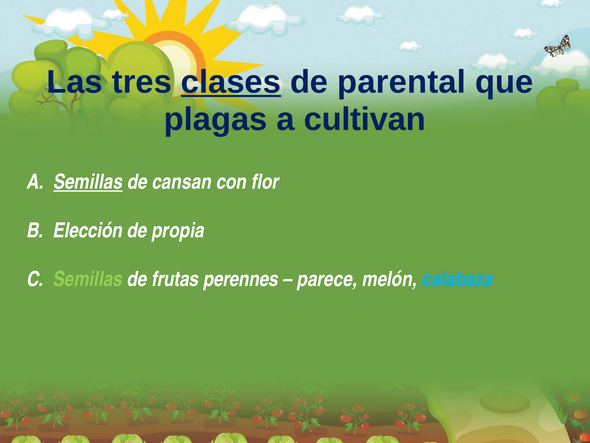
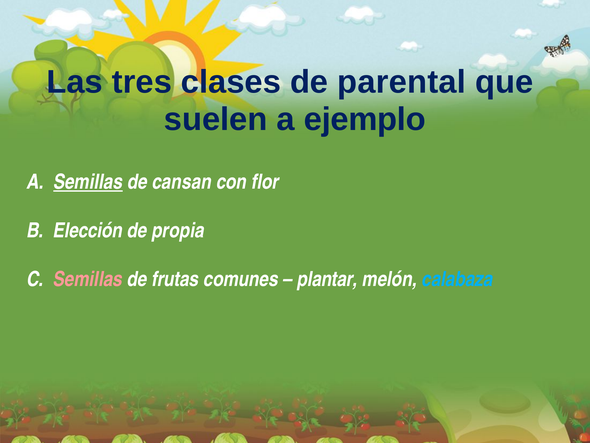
clases underline: present -> none
plagas: plagas -> suelen
cultivan: cultivan -> ejemplo
Semillas at (88, 279) colour: light green -> pink
perennes: perennes -> comunes
parece: parece -> plantar
